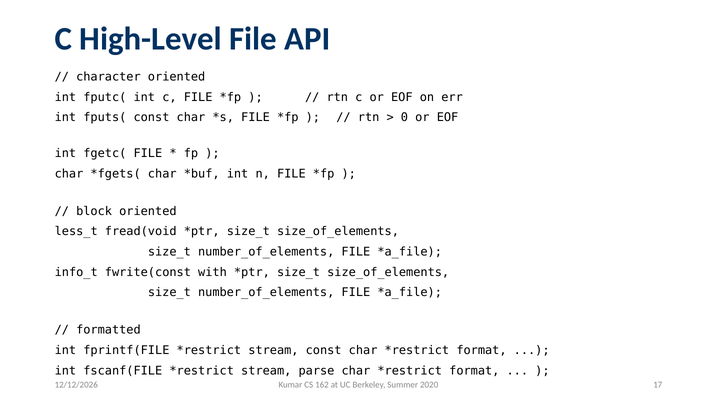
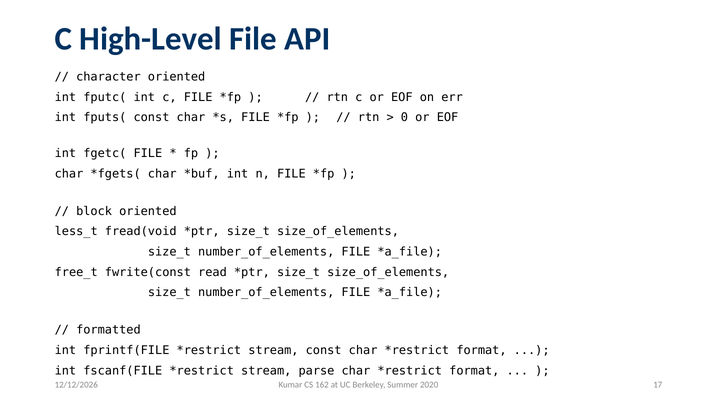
info_t: info_t -> free_t
with: with -> read
